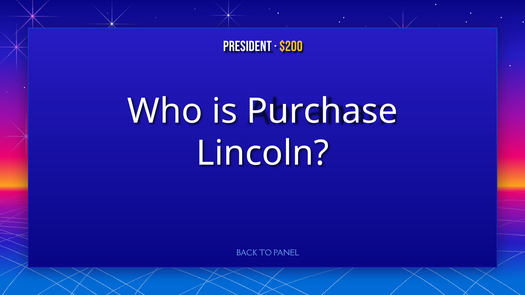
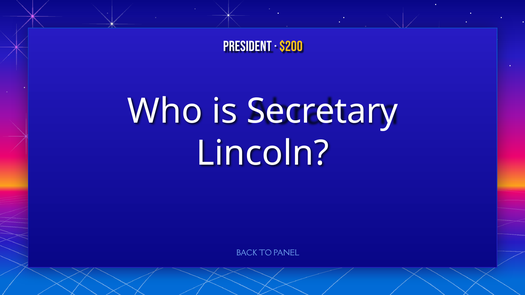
Purchase: Purchase -> Secretary
